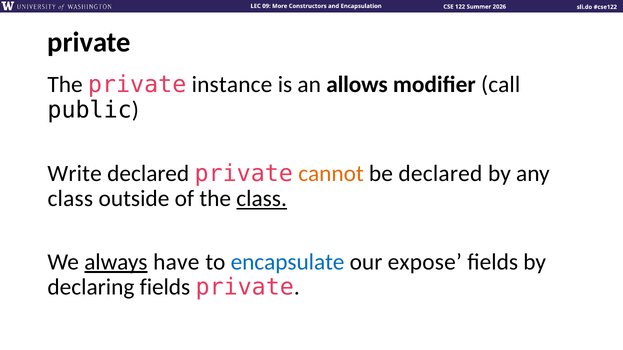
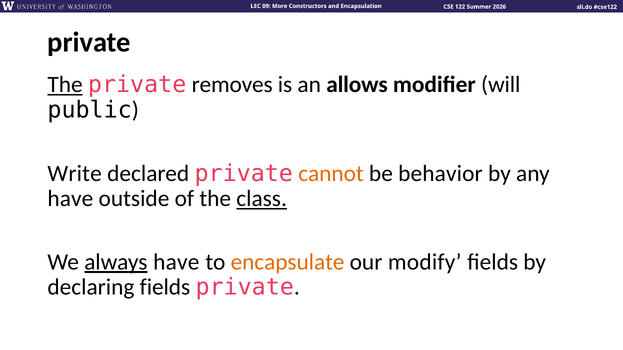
The at (65, 85) underline: none -> present
instance: instance -> removes
call: call -> will
be declared: declared -> behavior
class at (70, 199): class -> have
encapsulate colour: blue -> orange
expose: expose -> modify
